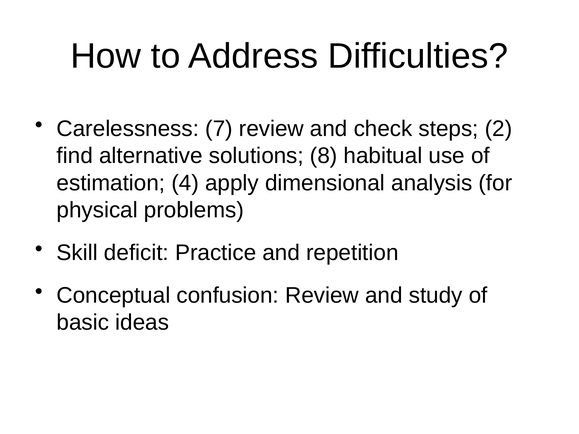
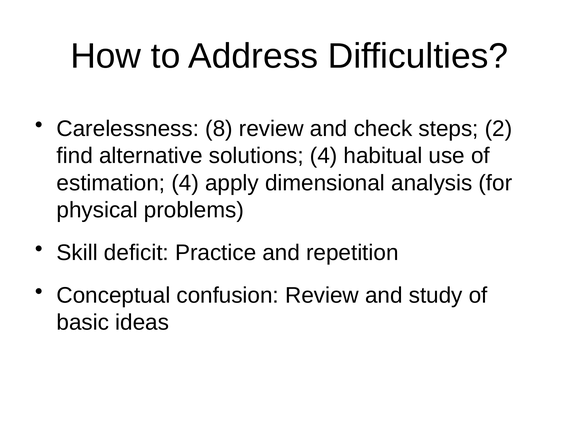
7: 7 -> 8
solutions 8: 8 -> 4
